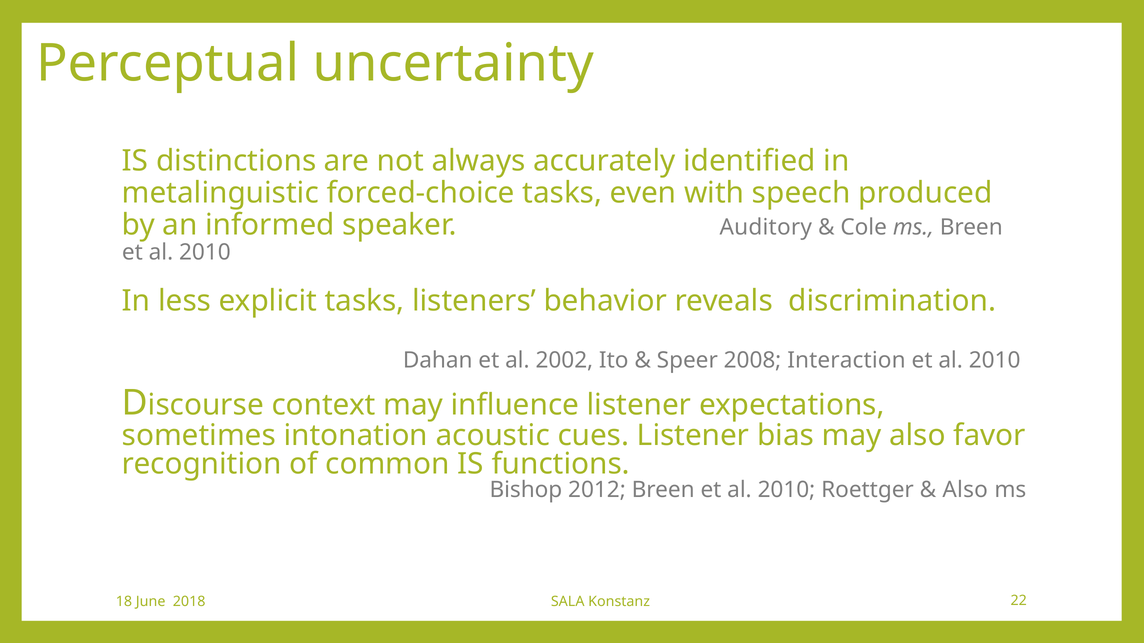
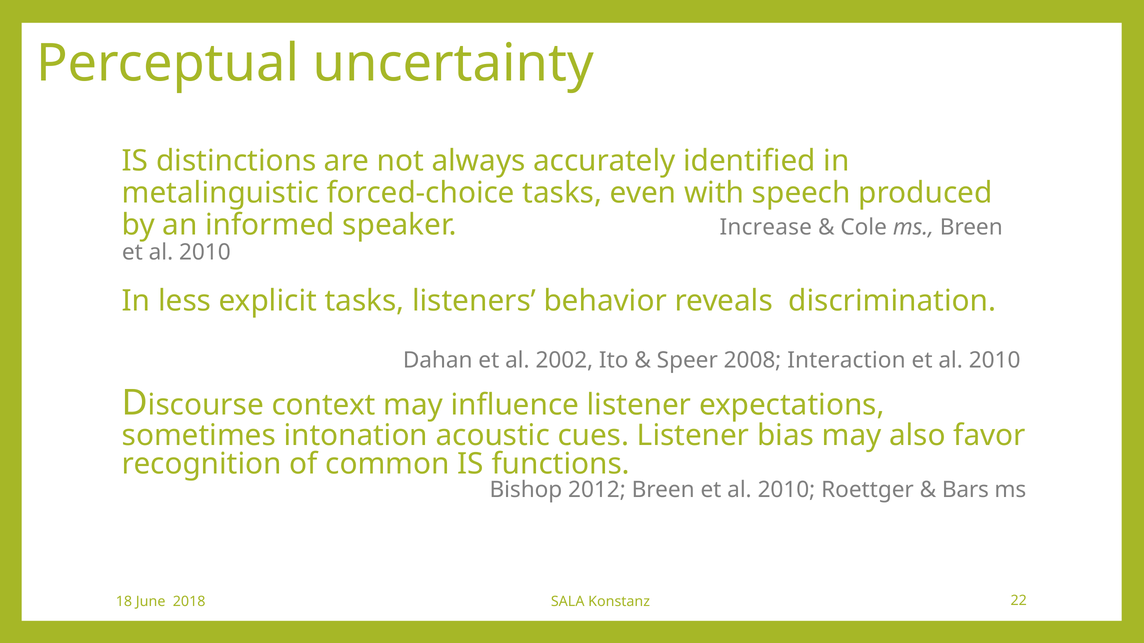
Auditory: Auditory -> Increase
Also at (965, 490): Also -> Bars
